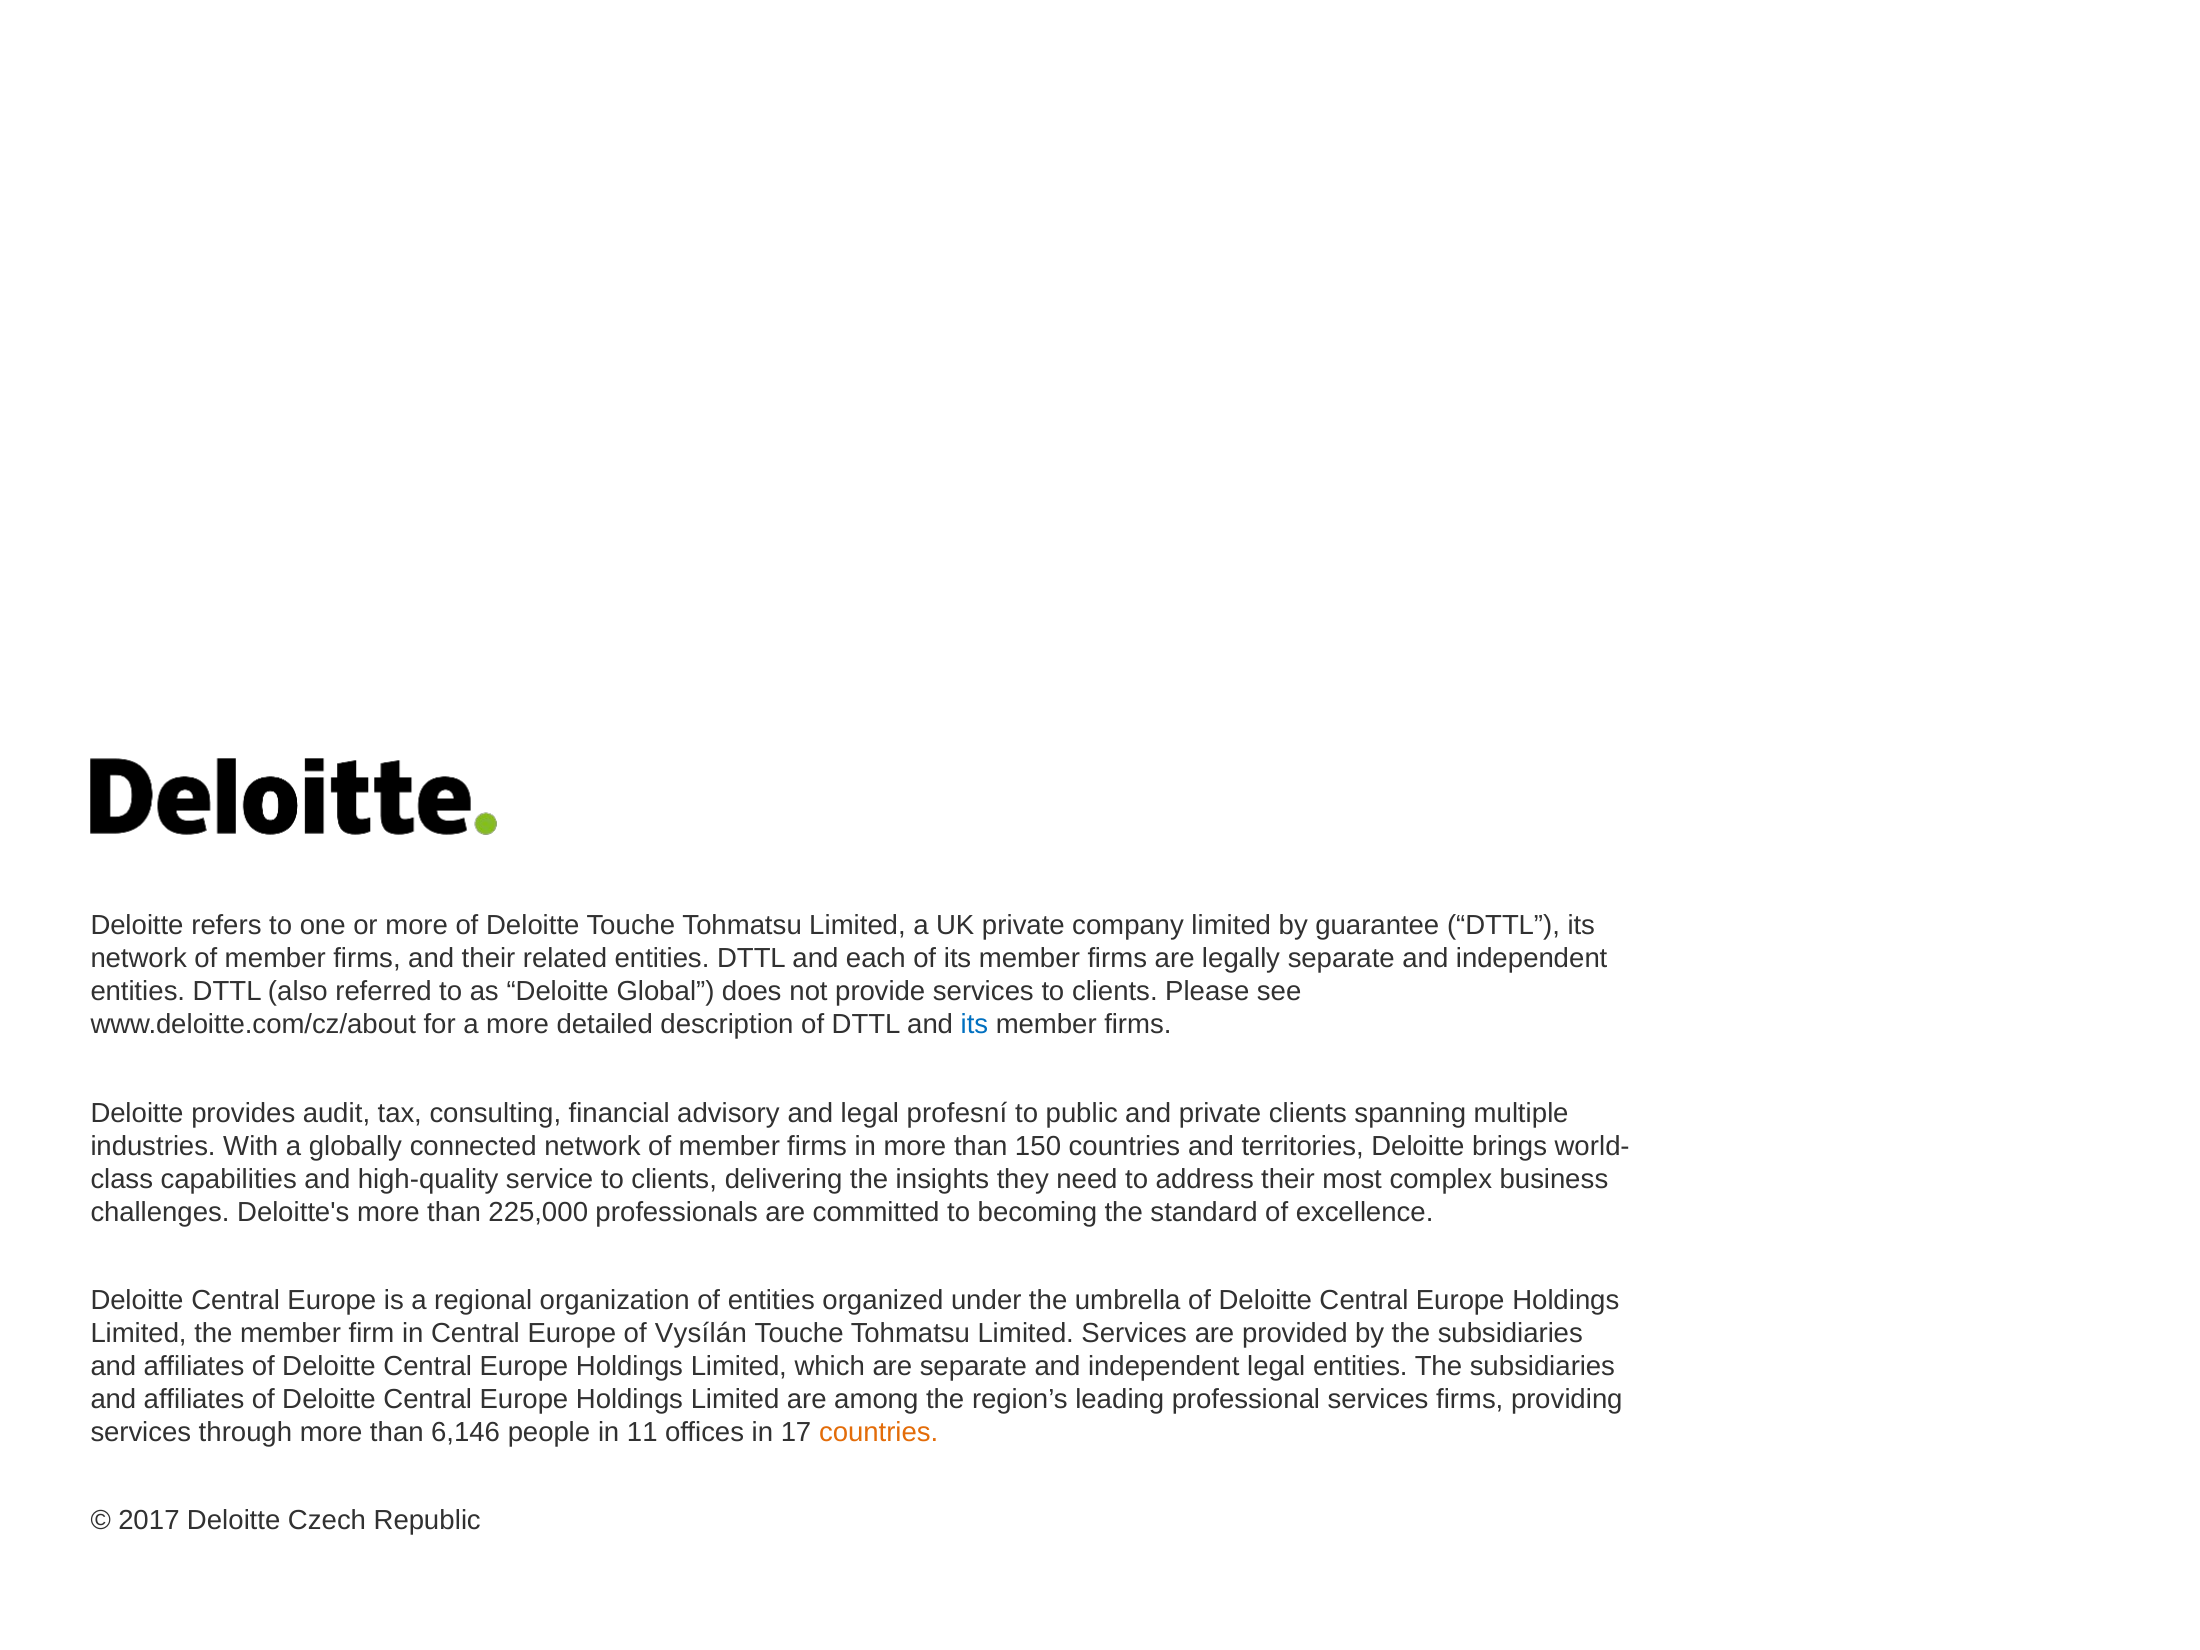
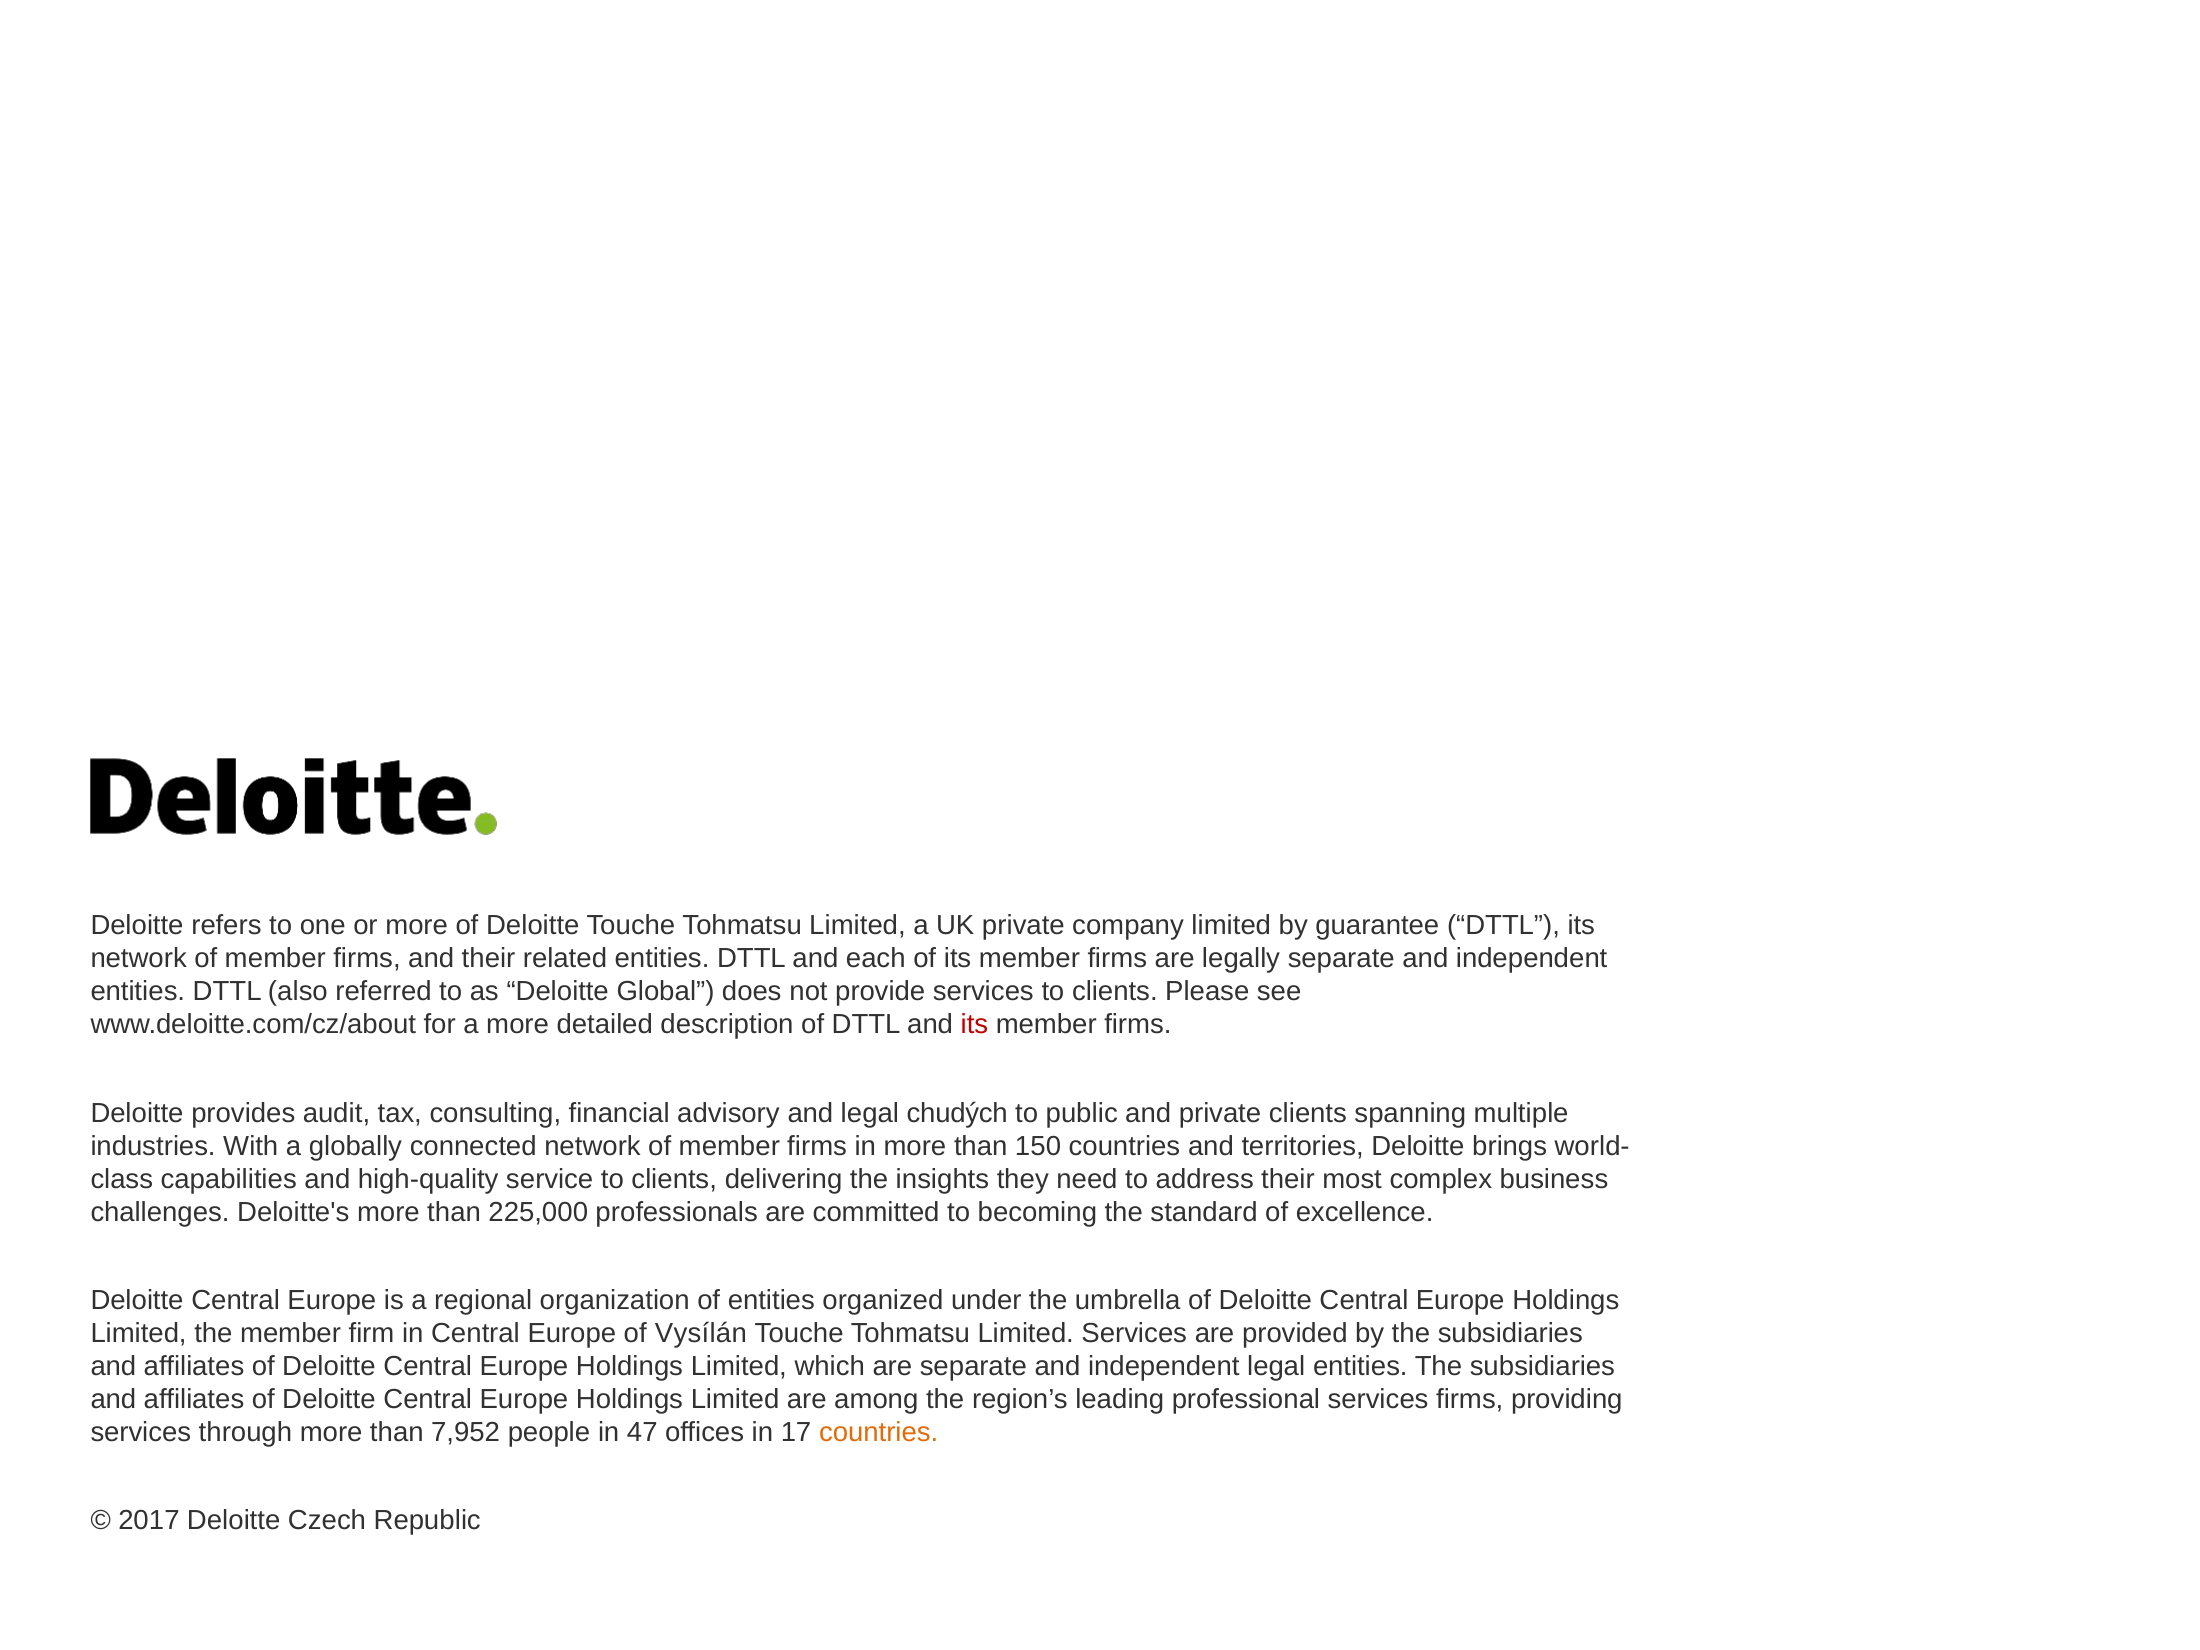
its at (974, 1025) colour: blue -> red
profesní: profesní -> chudých
6,146: 6,146 -> 7,952
11: 11 -> 47
